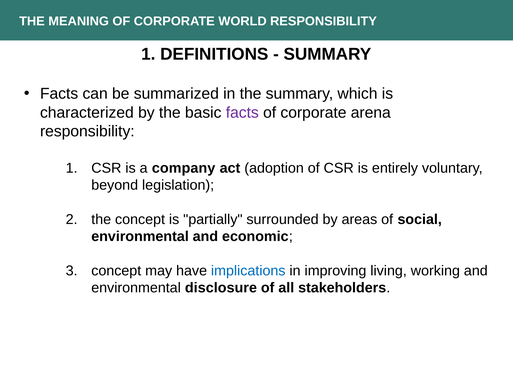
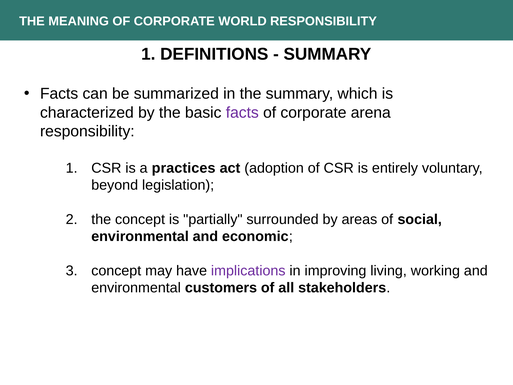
company: company -> practices
implications colour: blue -> purple
disclosure: disclosure -> customers
